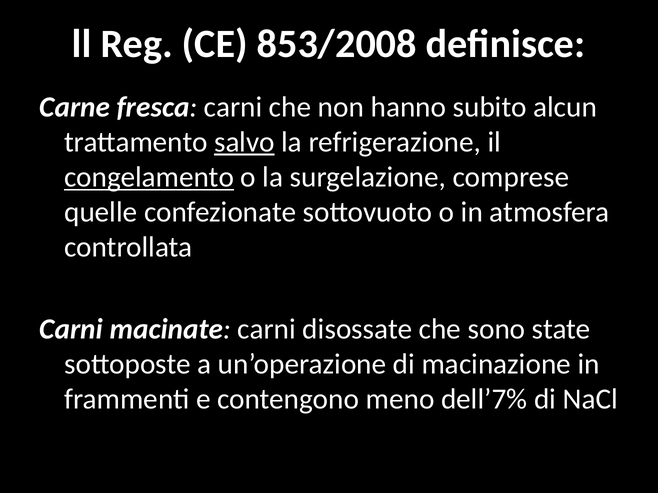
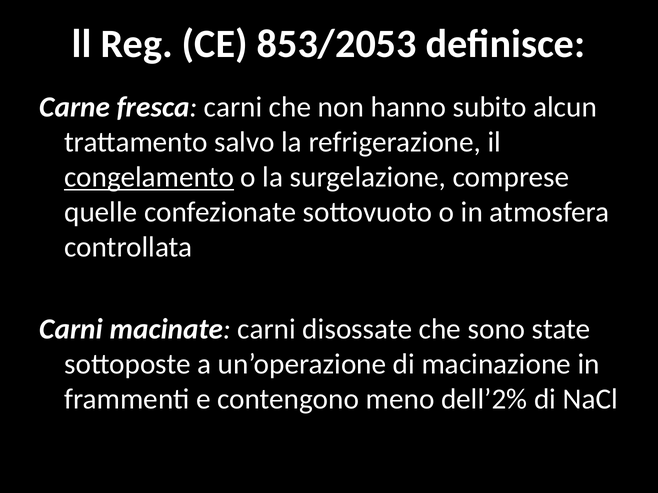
853/2008: 853/2008 -> 853/2053
salvo underline: present -> none
dell’7%: dell’7% -> dell’2%
